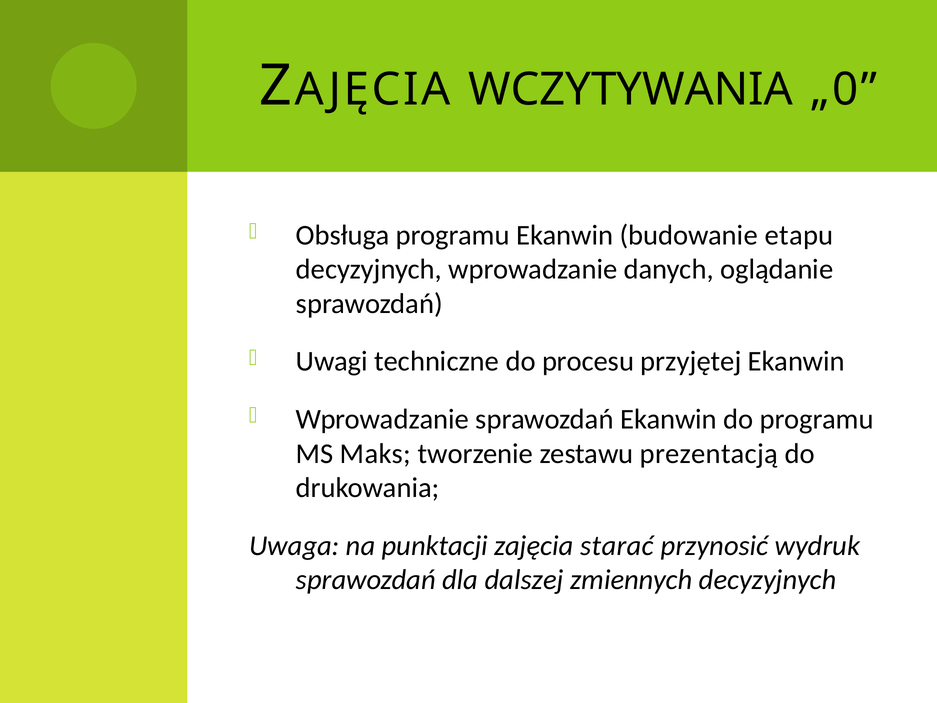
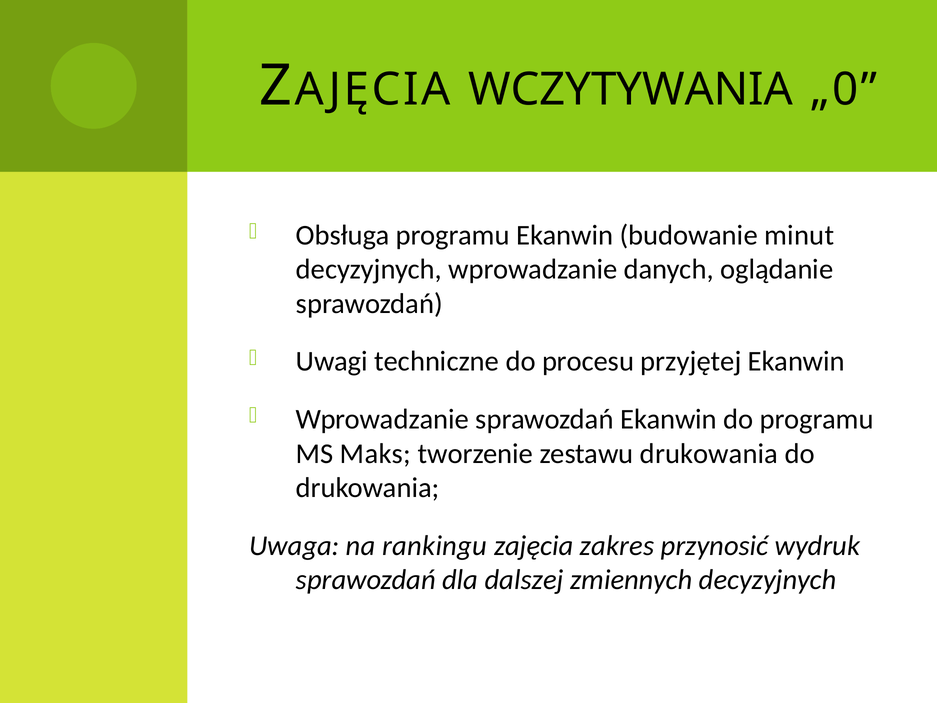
etapu: etapu -> minut
zestawu prezentacją: prezentacją -> drukowania
punktacji: punktacji -> rankingu
starać: starać -> zakres
